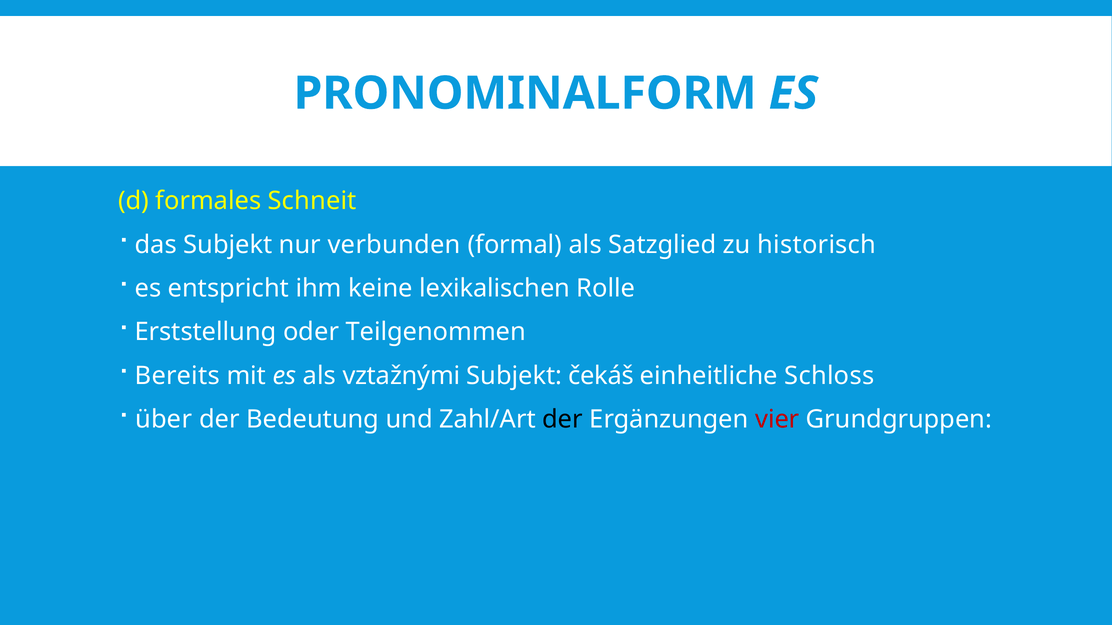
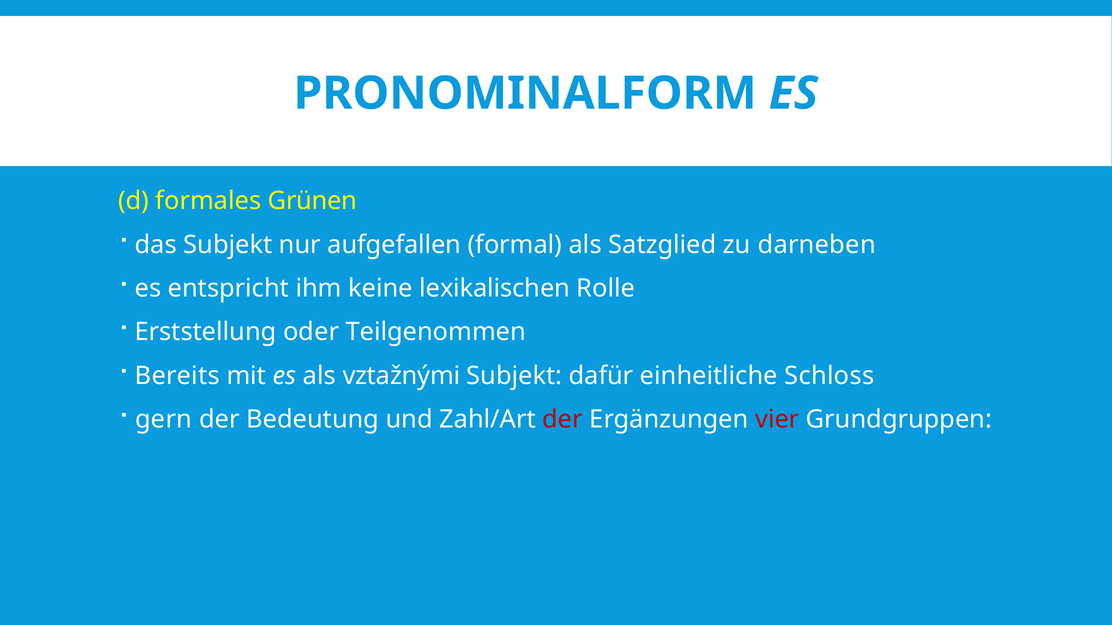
Schneit: Schneit -> Grünen
verbunden: verbunden -> aufgefallen
historisch: historisch -> darneben
čekáš: čekáš -> dafür
über: über -> gern
der at (563, 420) colour: black -> red
